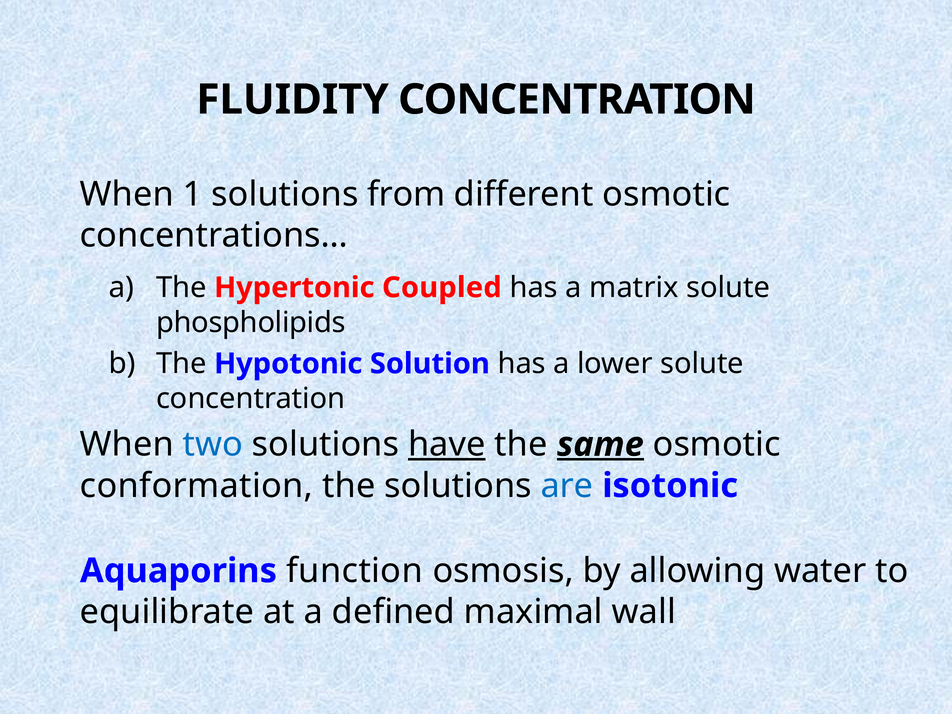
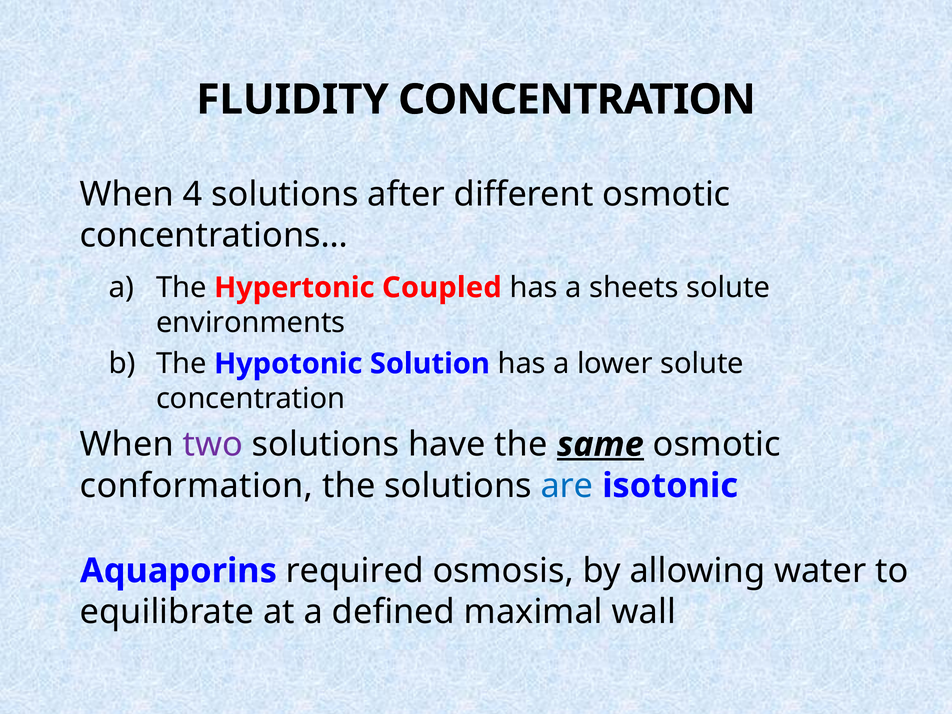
1: 1 -> 4
from: from -> after
matrix: matrix -> sheets
phospholipids: phospholipids -> environments
two colour: blue -> purple
have underline: present -> none
function: function -> required
